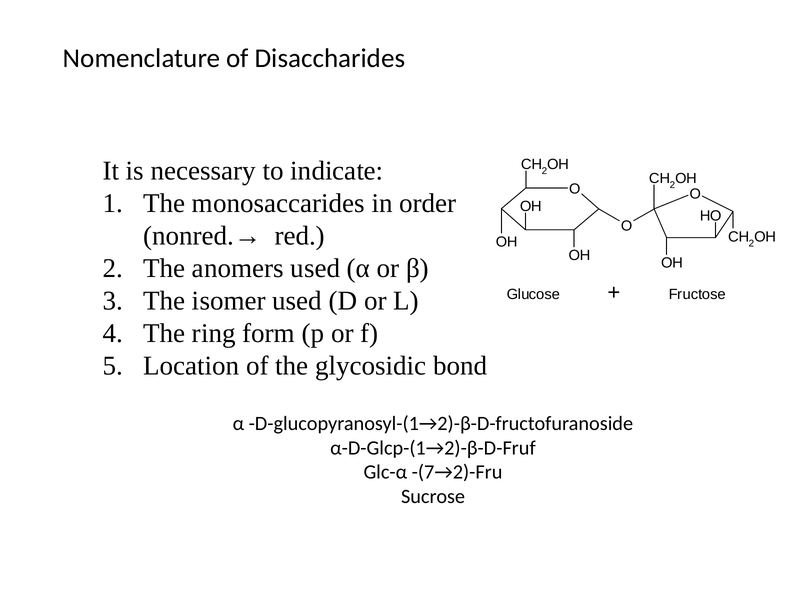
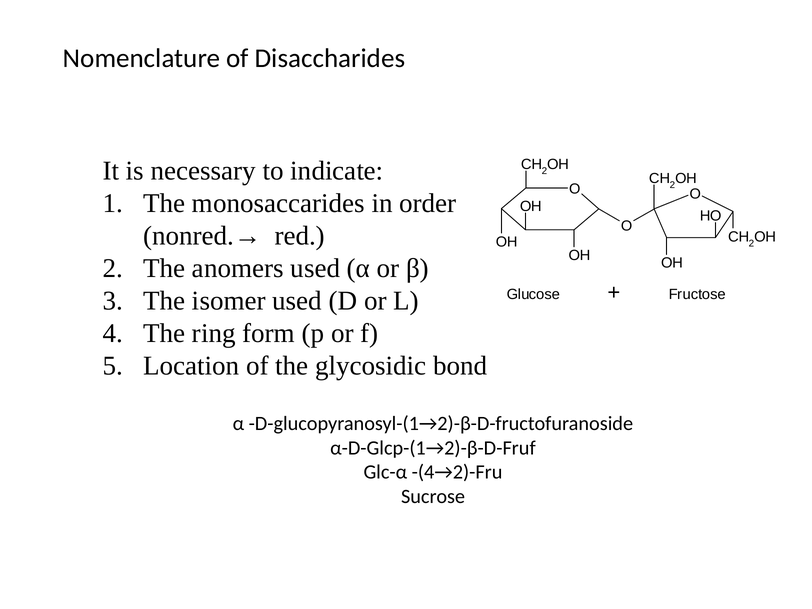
-(7→2)-Fru: -(7→2)-Fru -> -(4→2)-Fru
